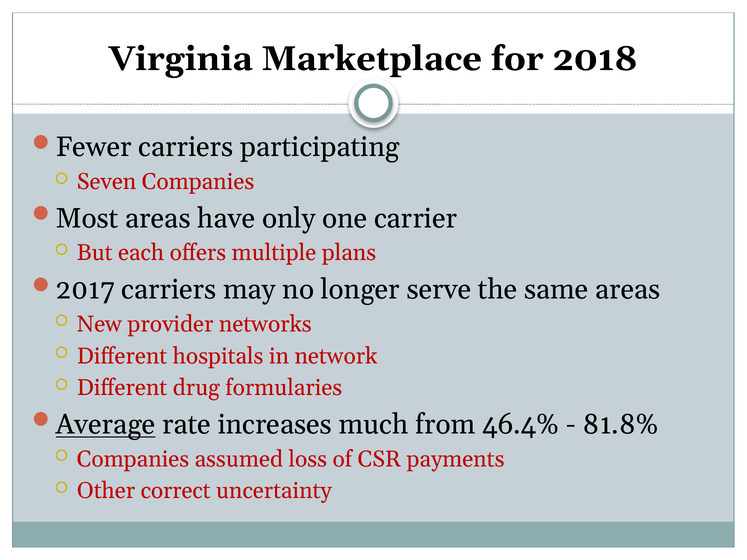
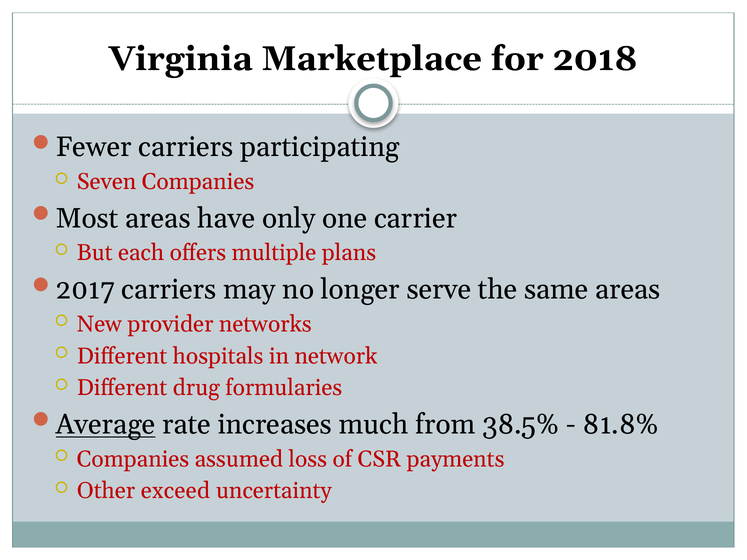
46.4%: 46.4% -> 38.5%
correct: correct -> exceed
